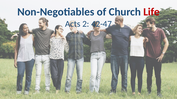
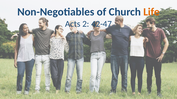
Life colour: red -> orange
